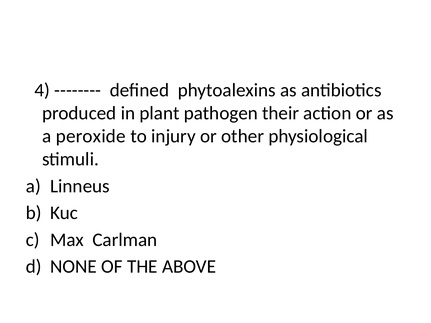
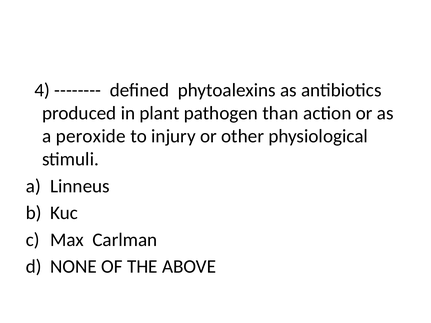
their: their -> than
